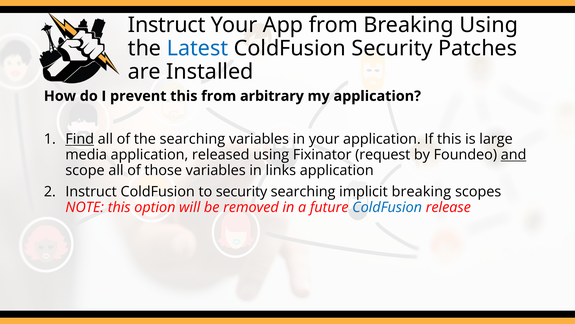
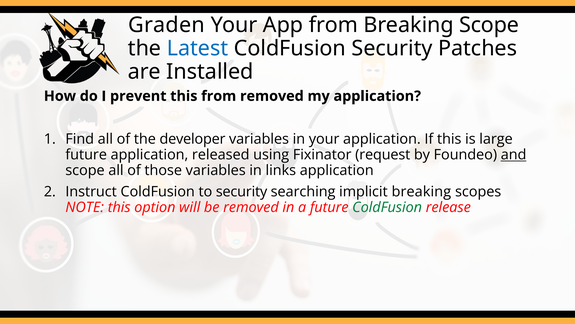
Instruct at (167, 25): Instruct -> Graden
Breaking Using: Using -> Scope
from arbitrary: arbitrary -> removed
Find underline: present -> none
the searching: searching -> developer
media at (86, 154): media -> future
ColdFusion at (387, 207) colour: blue -> green
